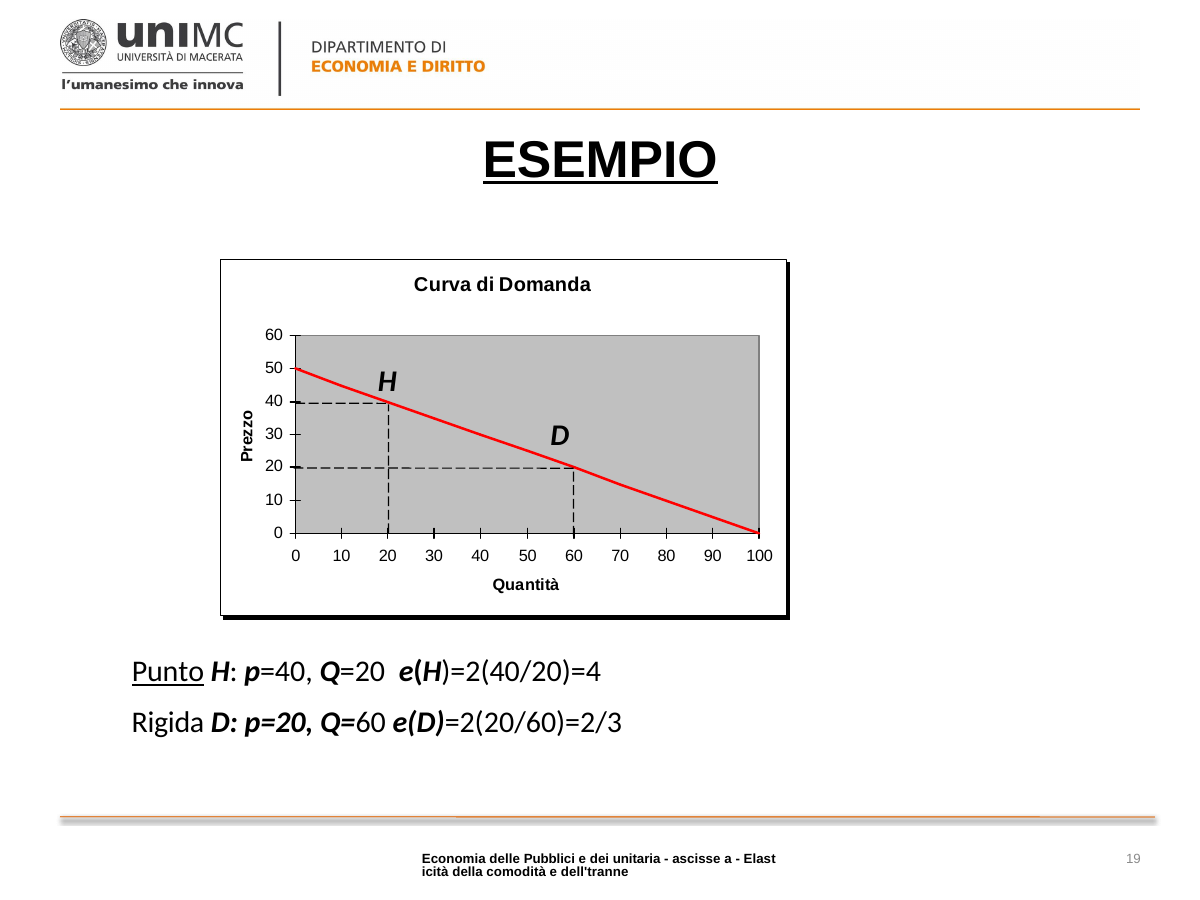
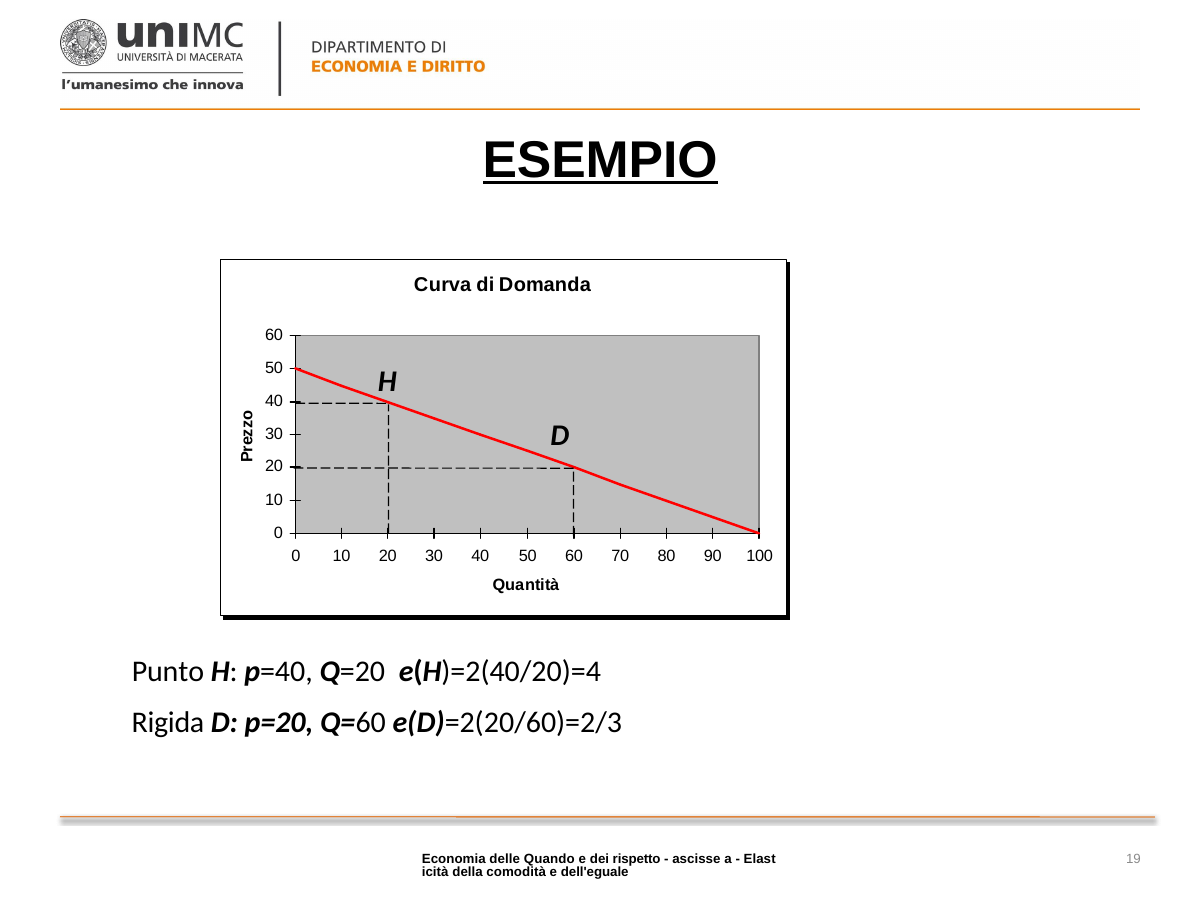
Punto underline: present -> none
Pubblici: Pubblici -> Quando
unitaria: unitaria -> rispetto
dell'tranne: dell'tranne -> dell'eguale
